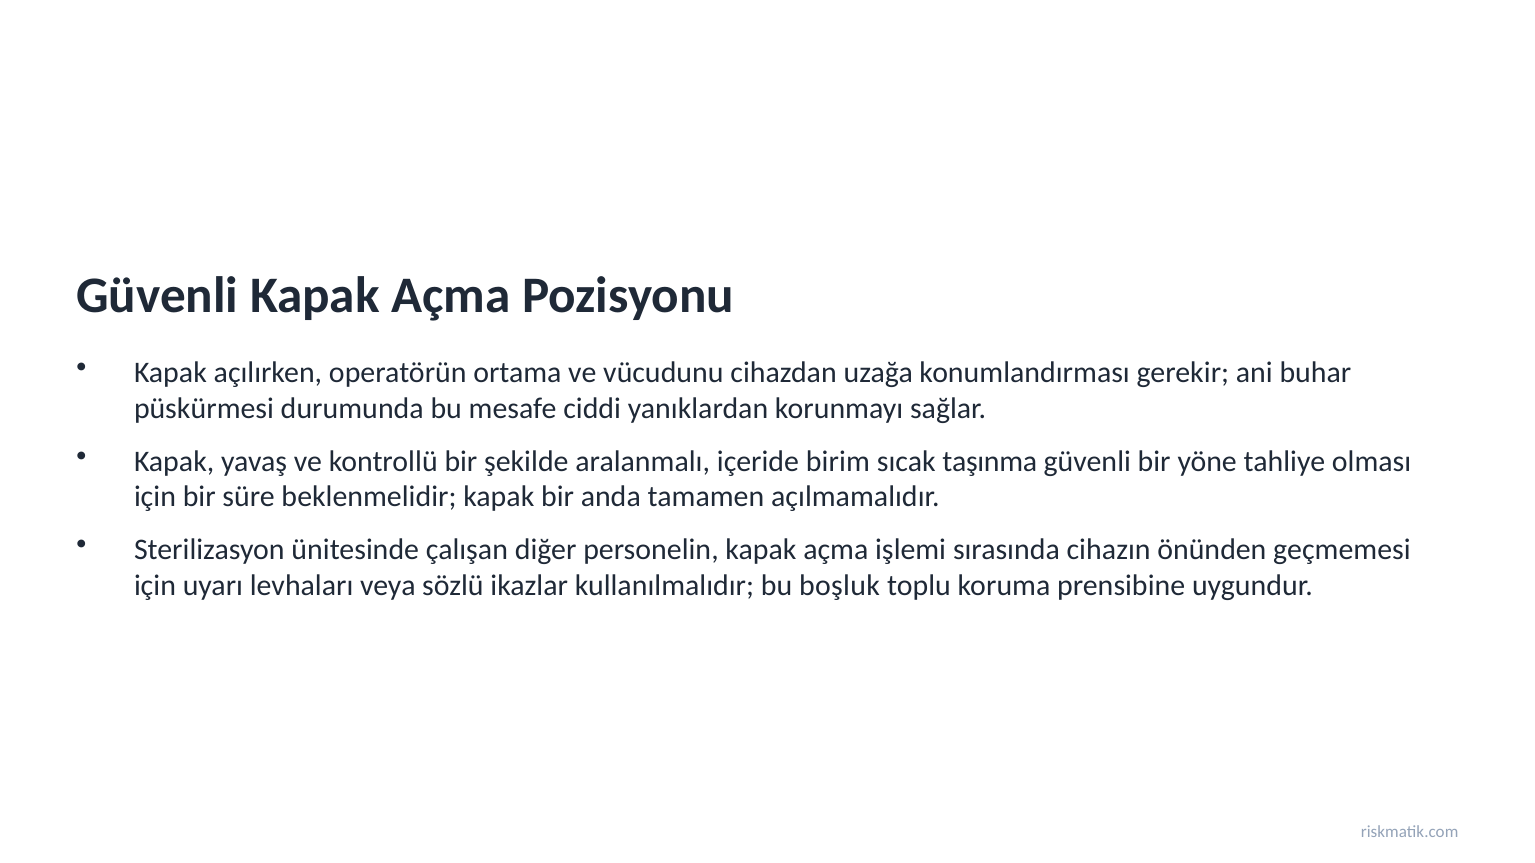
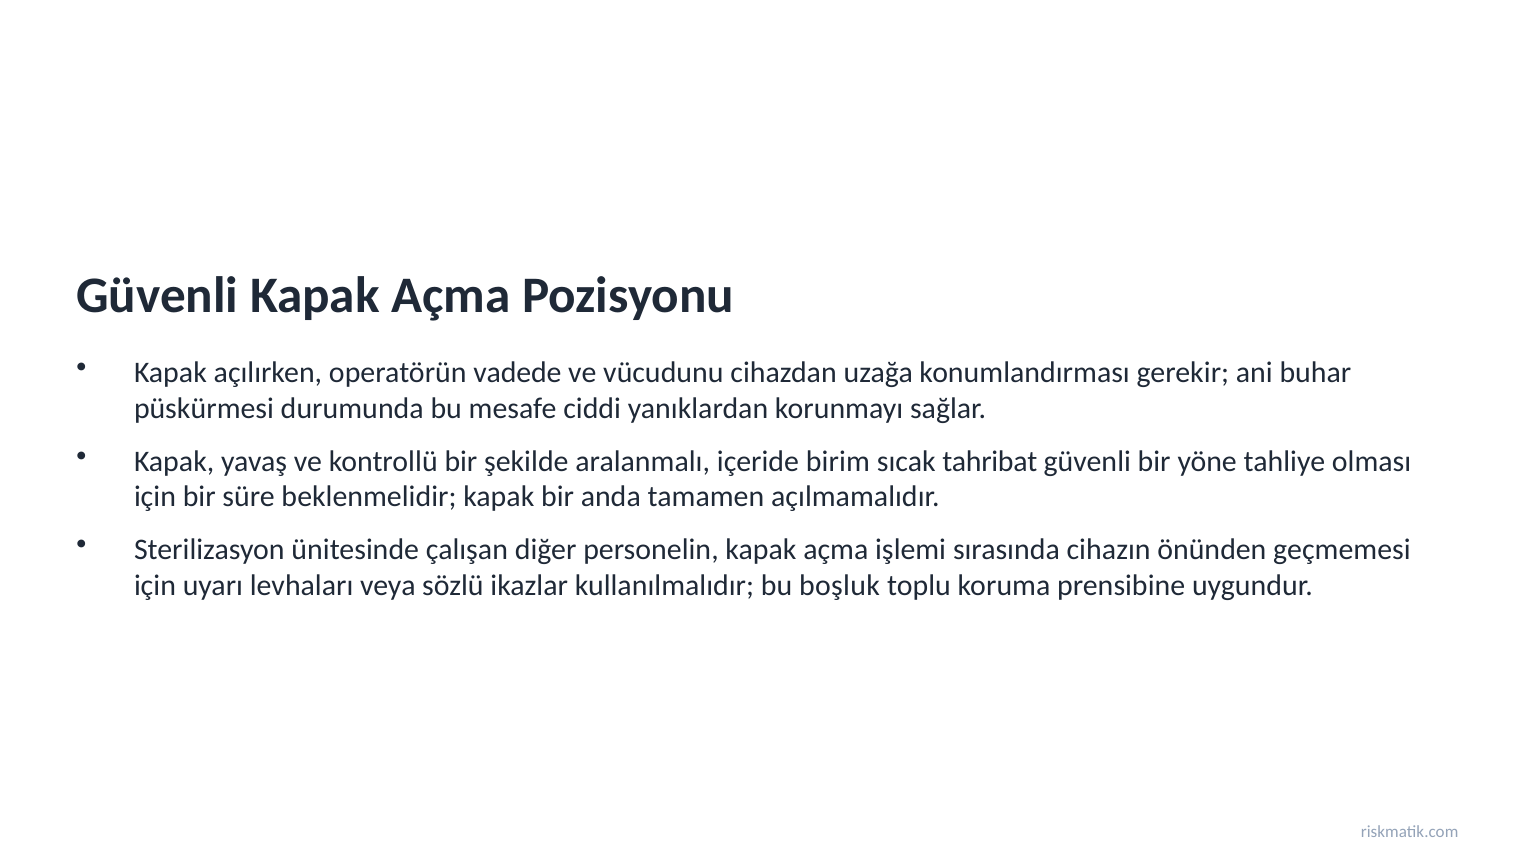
ortama: ortama -> vadede
taşınma: taşınma -> tahribat
